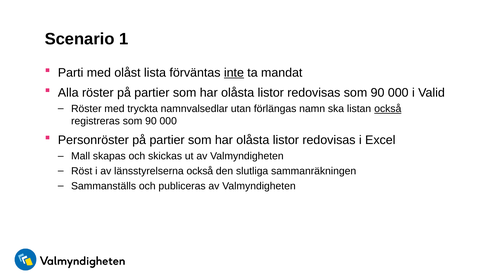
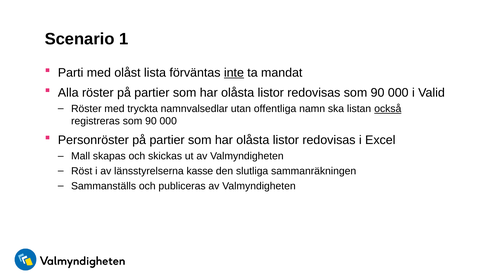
förlängas: förlängas -> offentliga
länsstyrelserna också: också -> kasse
